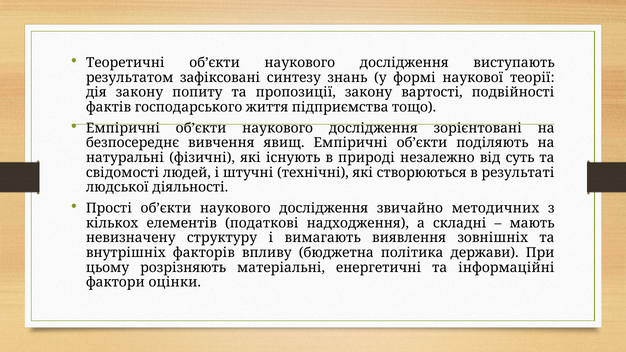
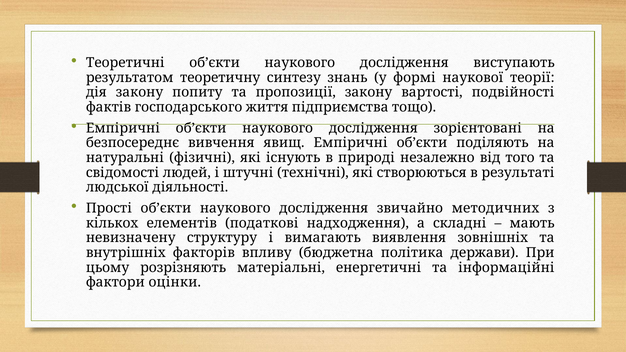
зафіксовані: зафіксовані -> теоретичну
суть: суть -> того
